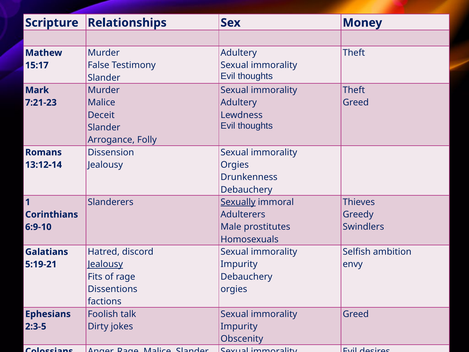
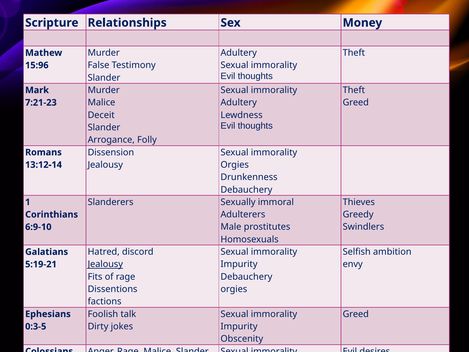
15:17: 15:17 -> 15:96
Sexually underline: present -> none
2:3-5: 2:3-5 -> 0:3-5
